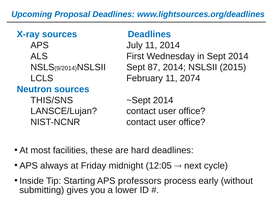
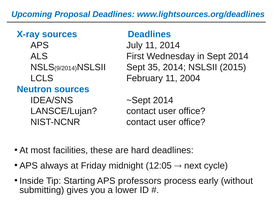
87: 87 -> 35
2074: 2074 -> 2004
THIS/SNS: THIS/SNS -> IDEA/SNS
